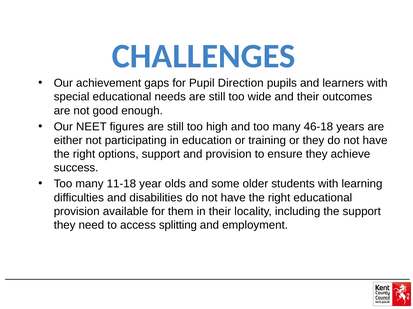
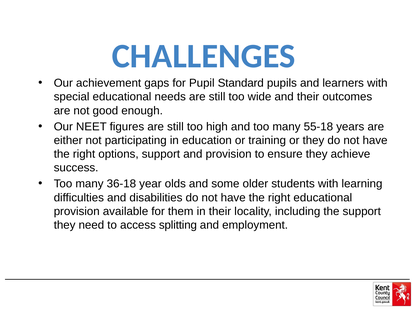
Direction: Direction -> Standard
46-18: 46-18 -> 55-18
11-18: 11-18 -> 36-18
